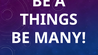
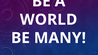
THINGS: THINGS -> WORLD
